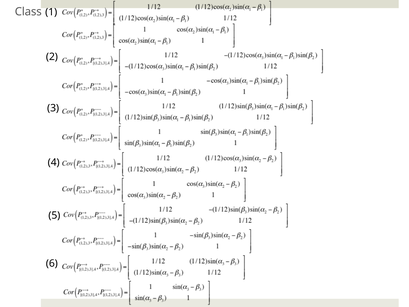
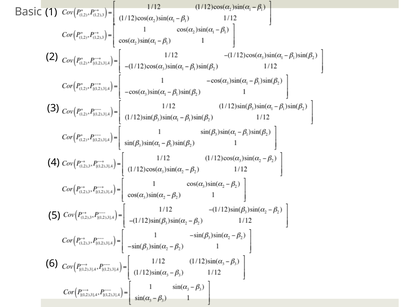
Class: Class -> Basic
